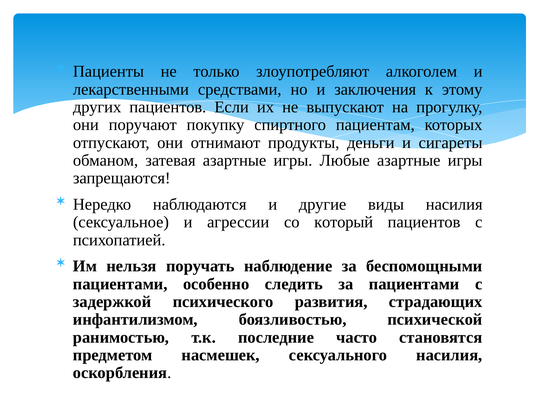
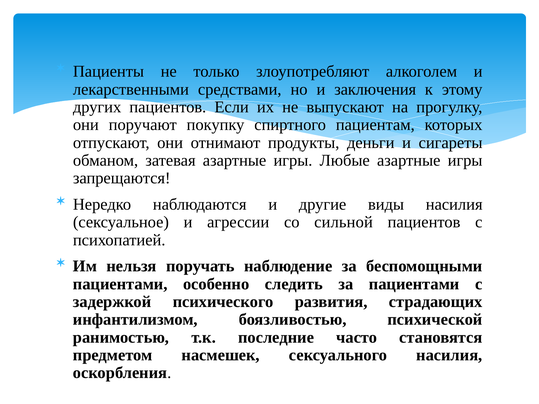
который: который -> сильной
